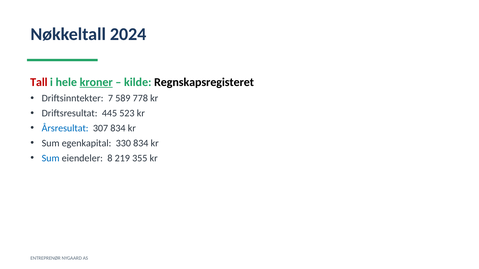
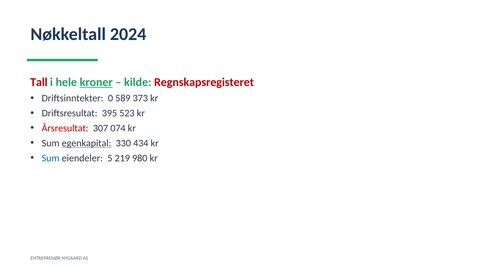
Regnskapsregisteret colour: black -> red
7: 7 -> 0
778: 778 -> 373
445: 445 -> 395
Årsresultat colour: blue -> red
307 834: 834 -> 074
egenkapital underline: none -> present
330 834: 834 -> 434
8: 8 -> 5
355: 355 -> 980
